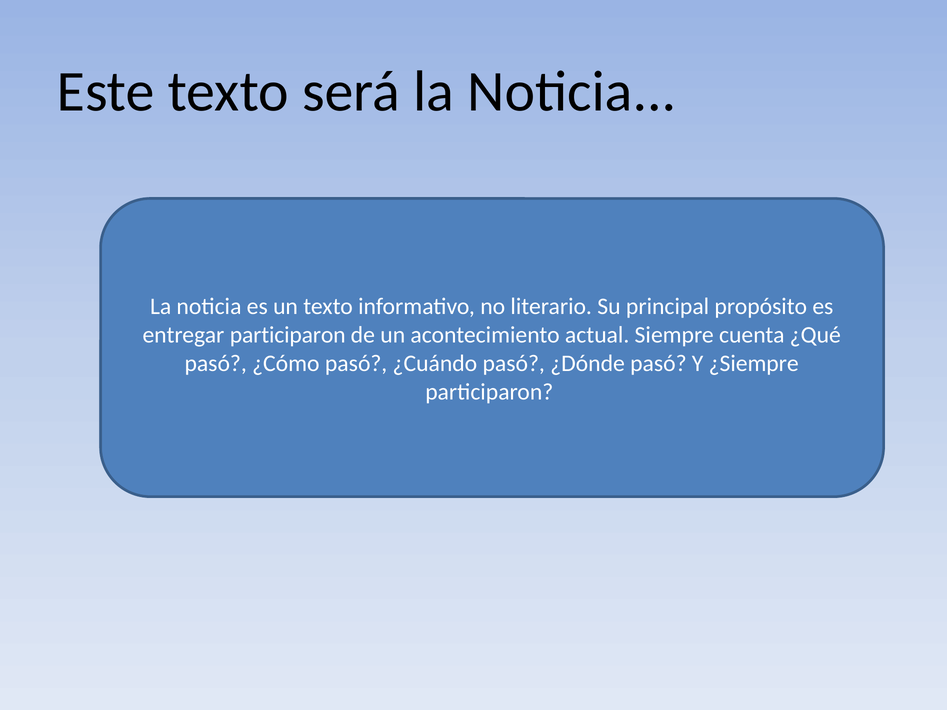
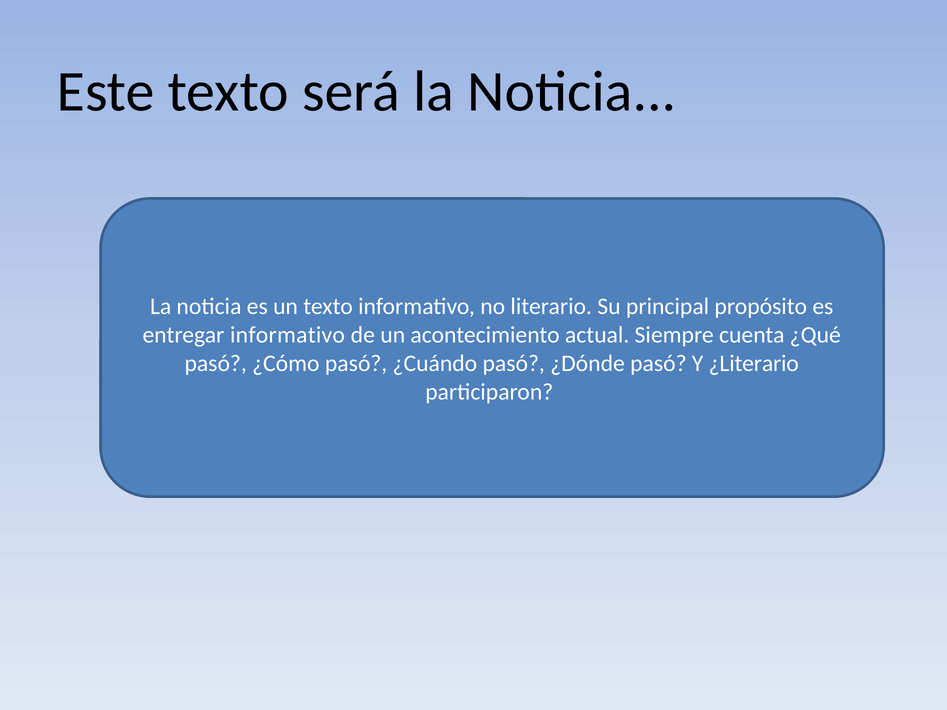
entregar participaron: participaron -> informativo
¿Siempre: ¿Siempre -> ¿Literario
